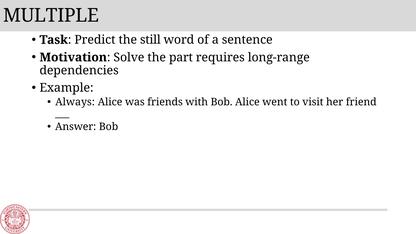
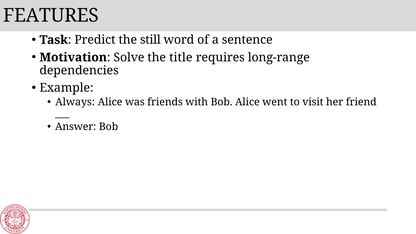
MULTIPLE: MULTIPLE -> FEATURES
part: part -> title
